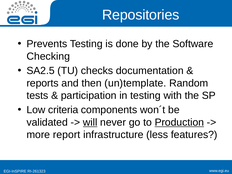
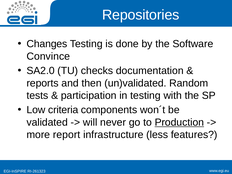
Prevents: Prevents -> Changes
Checking: Checking -> Convince
SA2.5: SA2.5 -> SA2.0
un)template: un)template -> un)validated
will underline: present -> none
